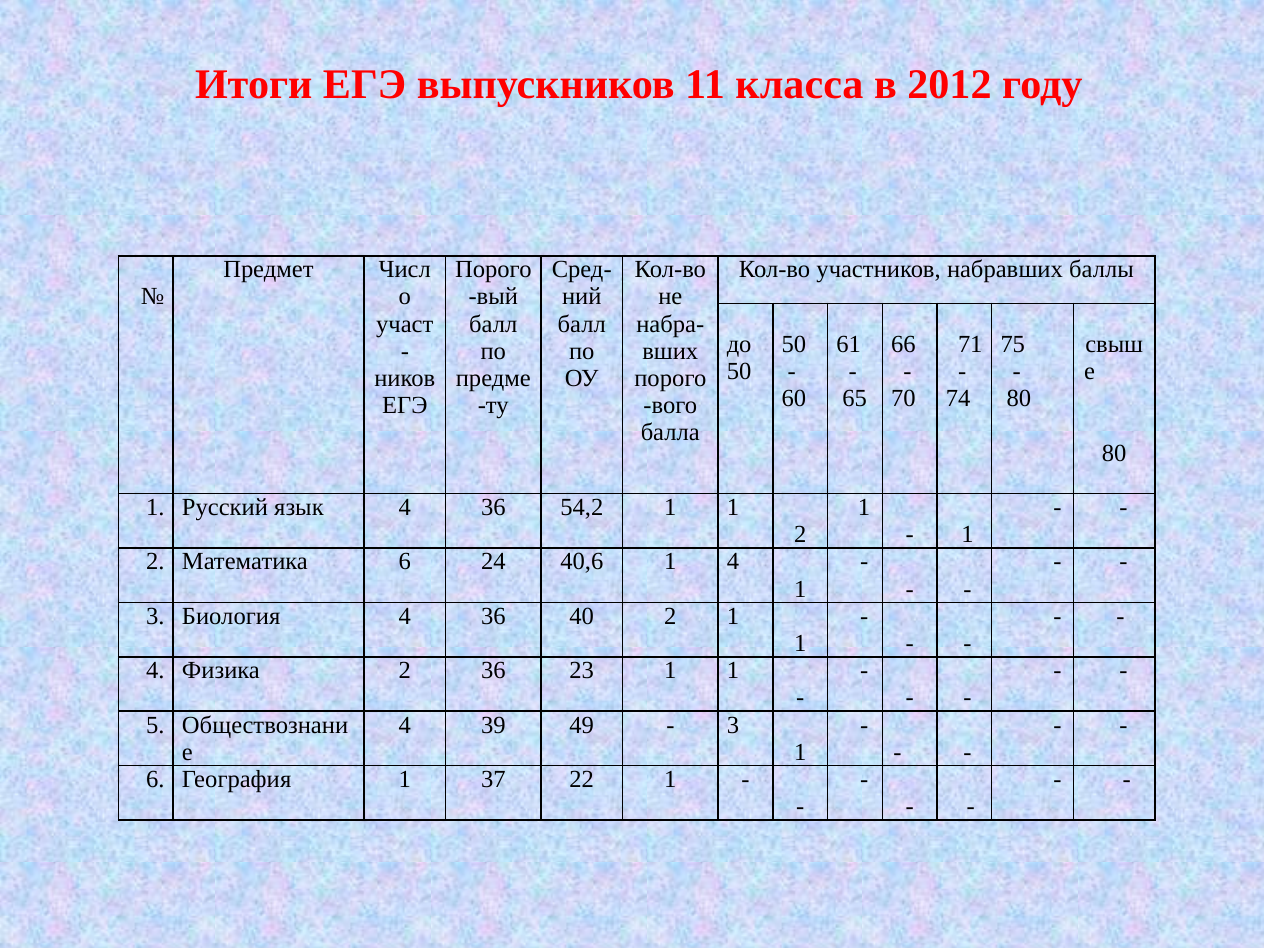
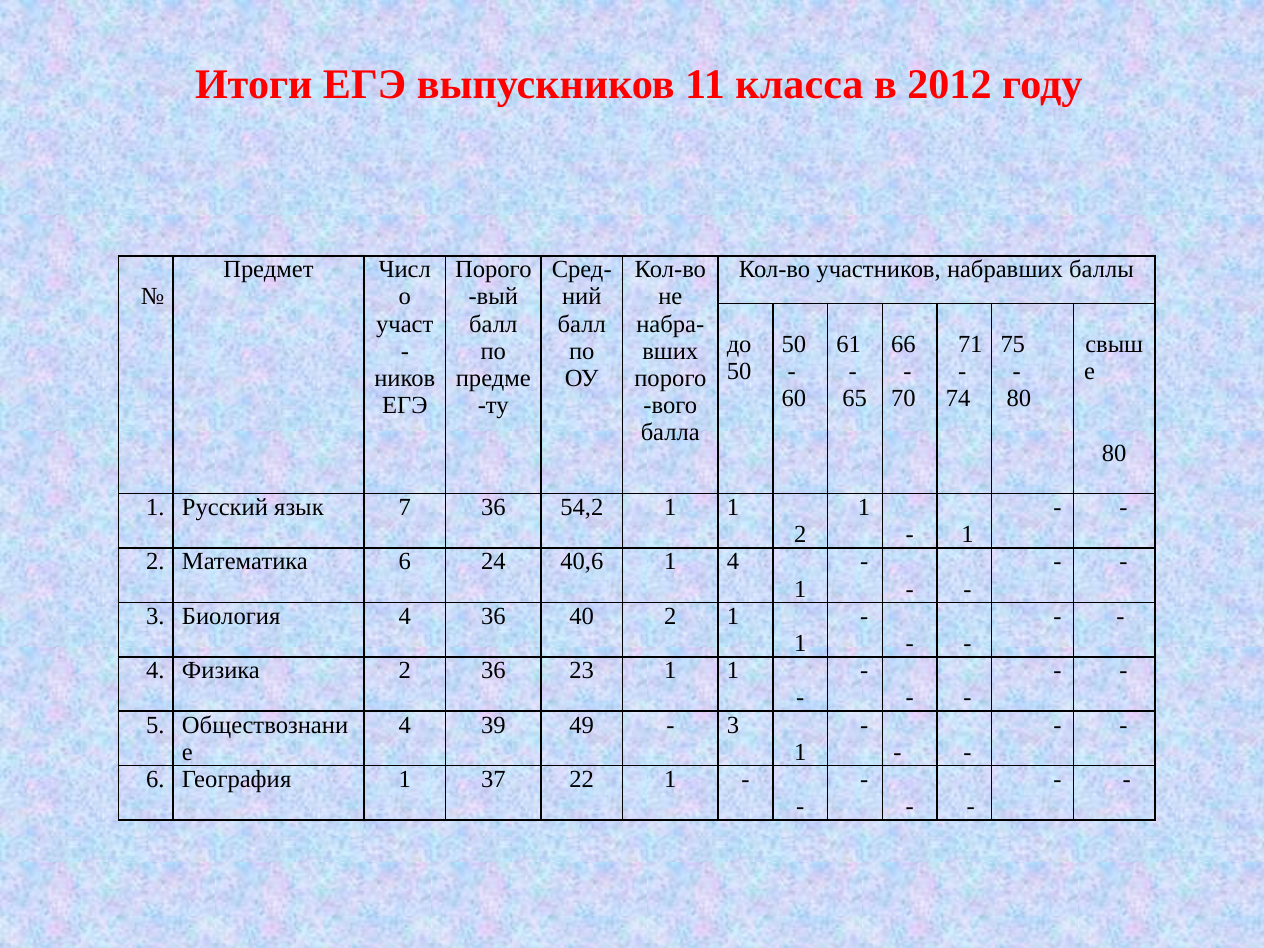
язык 4: 4 -> 7
